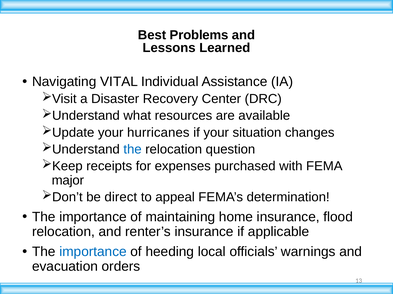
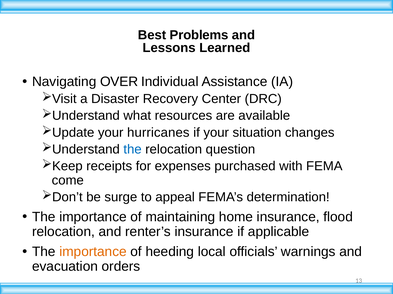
VITAL: VITAL -> OVER
major: major -> come
direct: direct -> surge
importance at (93, 252) colour: blue -> orange
